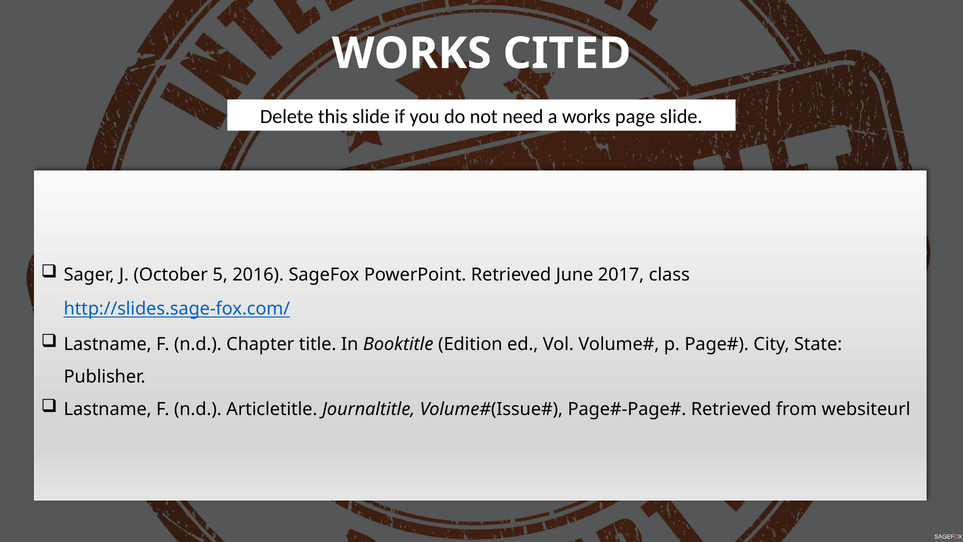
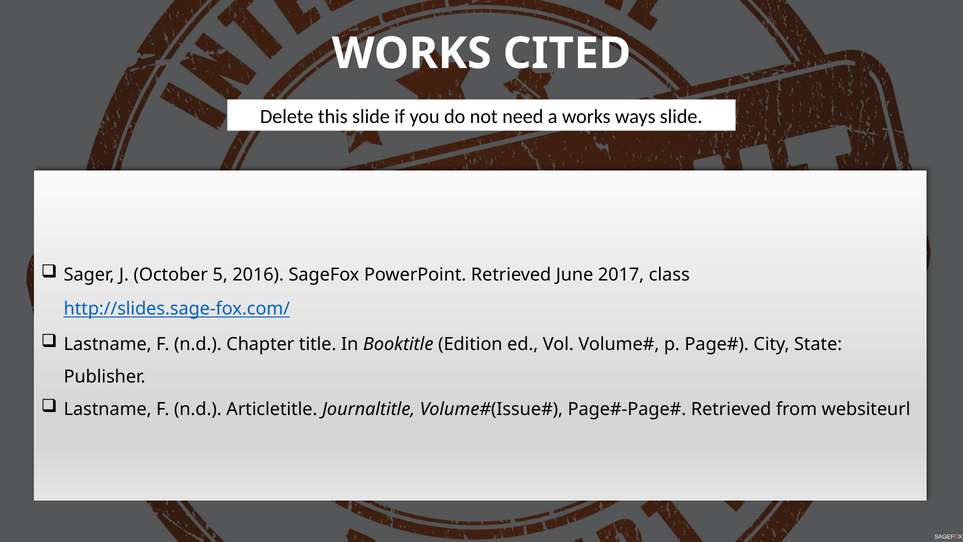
page: page -> ways
